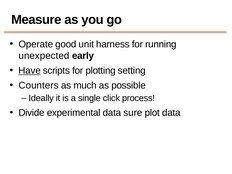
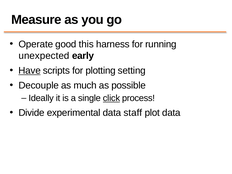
unit: unit -> this
Counters: Counters -> Decouple
click underline: none -> present
sure: sure -> staff
